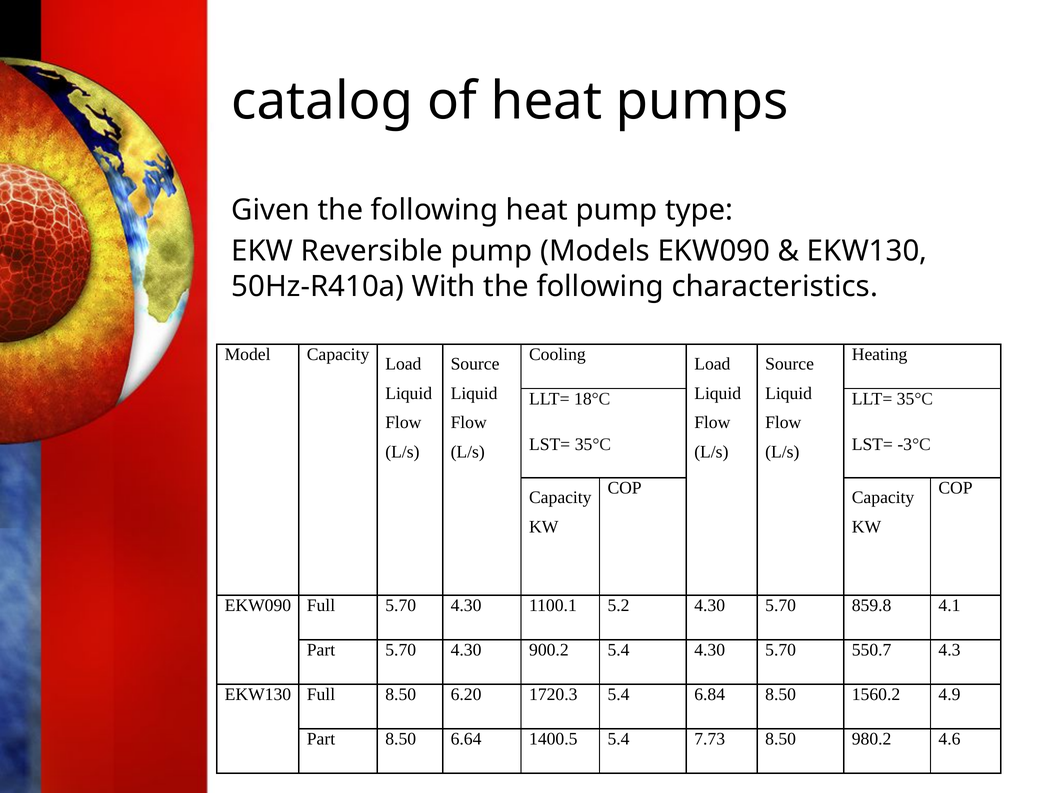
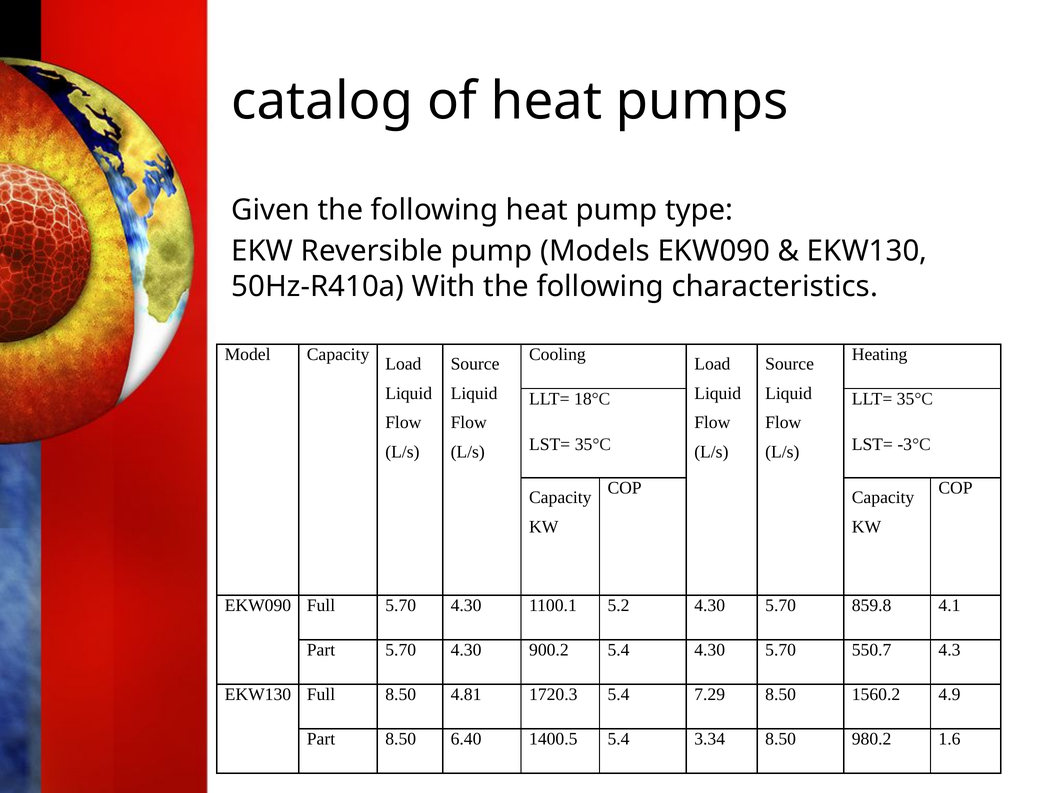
6.20: 6.20 -> 4.81
6.84: 6.84 -> 7.29
6.64: 6.64 -> 6.40
7.73: 7.73 -> 3.34
4.6: 4.6 -> 1.6
